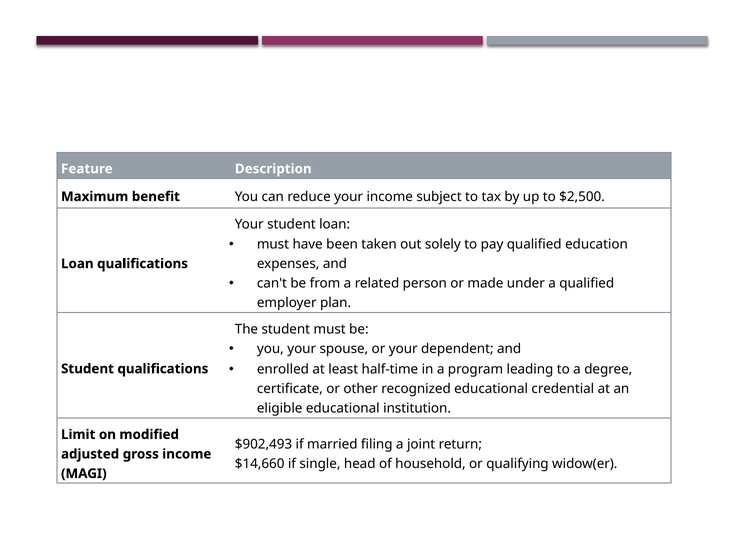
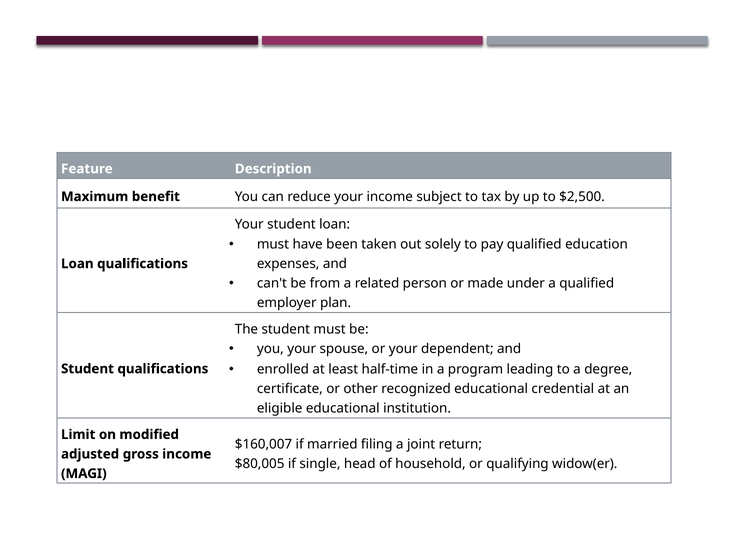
$902,493: $902,493 -> $160,007
$14,660: $14,660 -> $80,005
